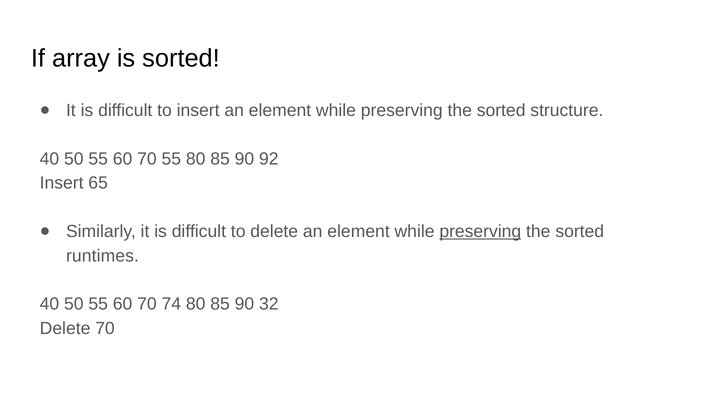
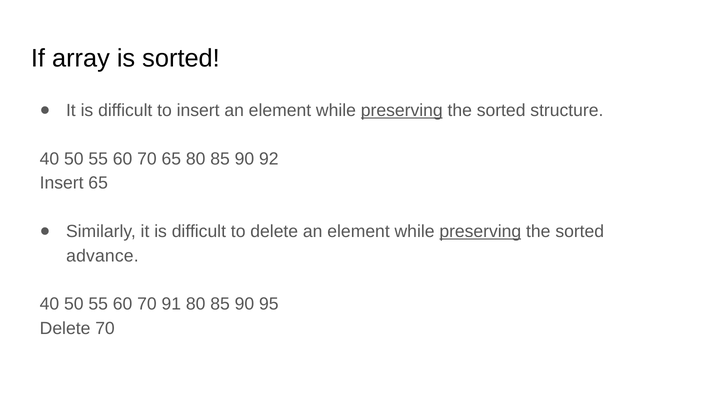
preserving at (402, 110) underline: none -> present
70 55: 55 -> 65
runtimes: runtimes -> advance
74: 74 -> 91
32: 32 -> 95
